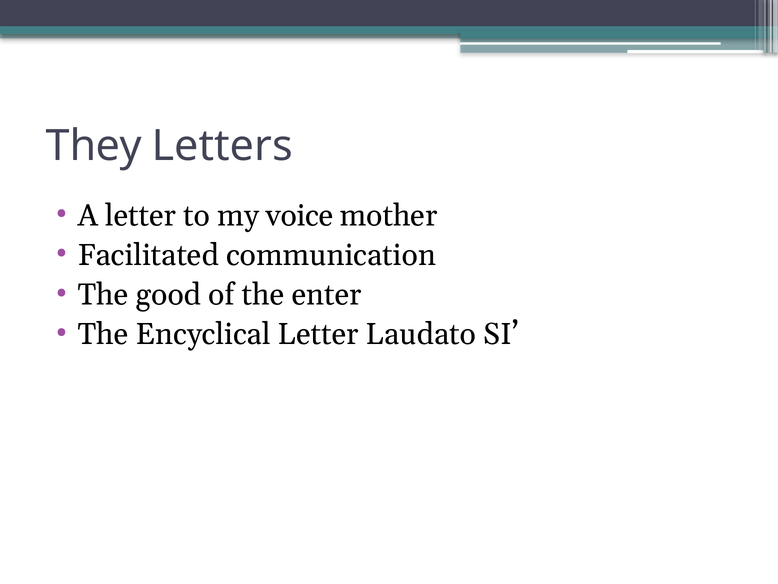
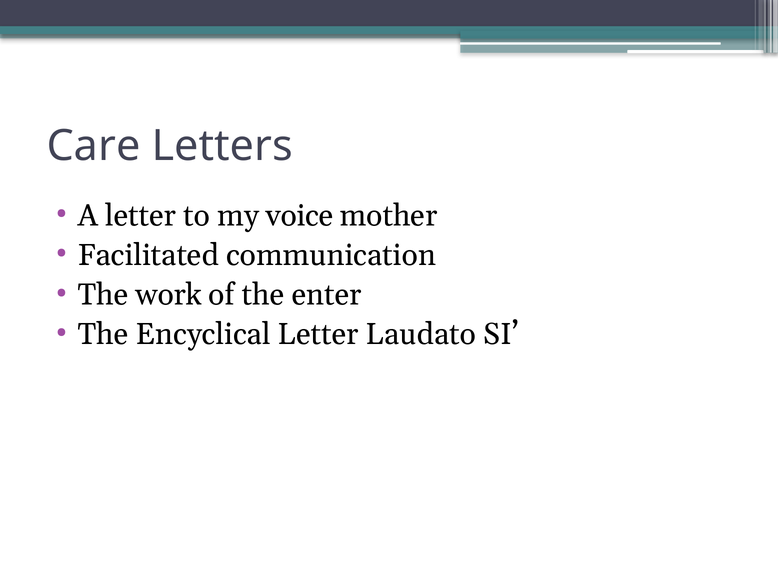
They: They -> Care
good: good -> work
